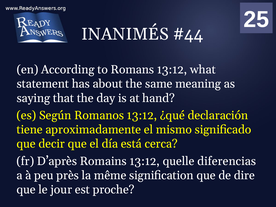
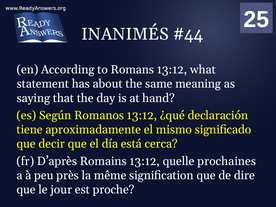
diferencias: diferencias -> prochaines
